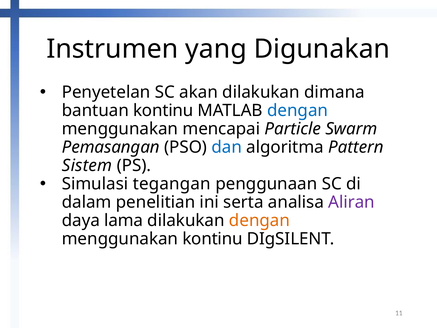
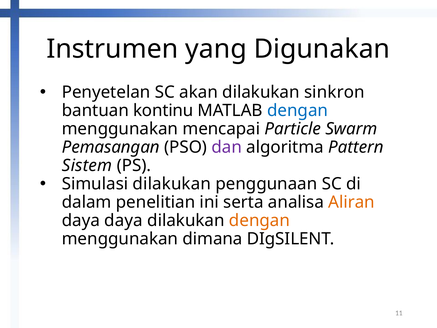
dimana: dimana -> sinkron
dan colour: blue -> purple
Simulasi tegangan: tegangan -> dilakukan
Aliran colour: purple -> orange
daya lama: lama -> daya
menggunakan kontinu: kontinu -> dimana
